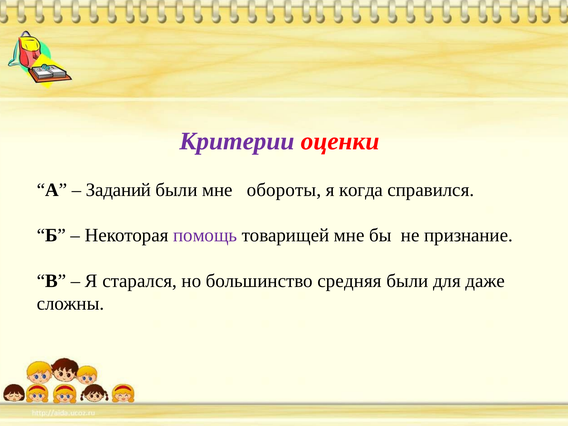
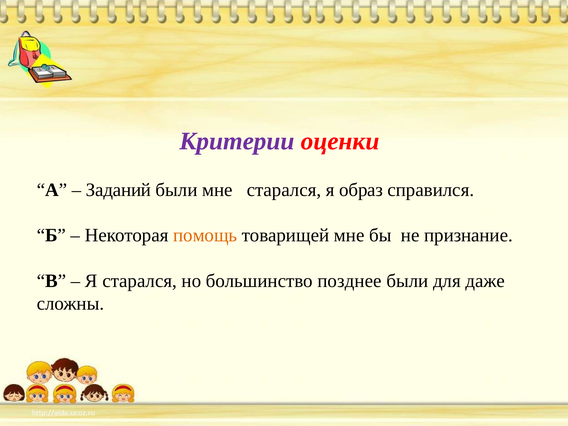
мне обороты: обороты -> старался
когда: когда -> образ
помощь colour: purple -> orange
средняя: средняя -> позднее
